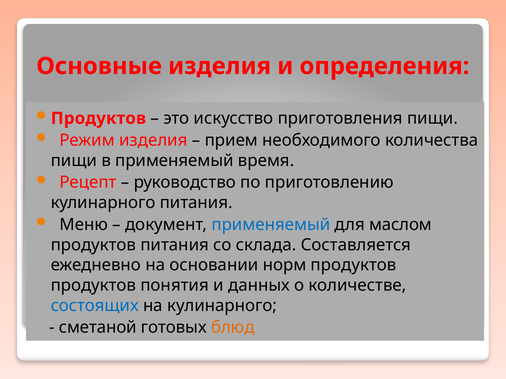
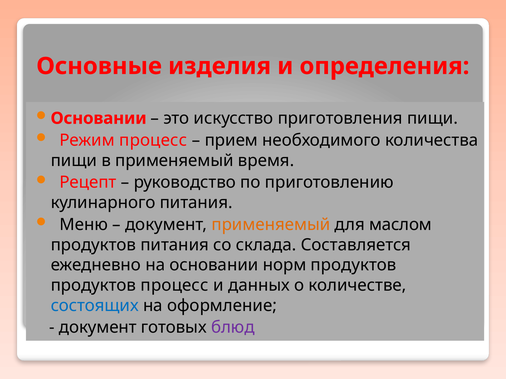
Продуктов at (98, 118): Продуктов -> Основании
Режим изделия: изделия -> процесс
применяемый at (271, 225) colour: blue -> orange
продуктов понятия: понятия -> процесс
на кулинарного: кулинарного -> оформление
сметаной at (98, 328): сметаной -> документ
блюд colour: orange -> purple
